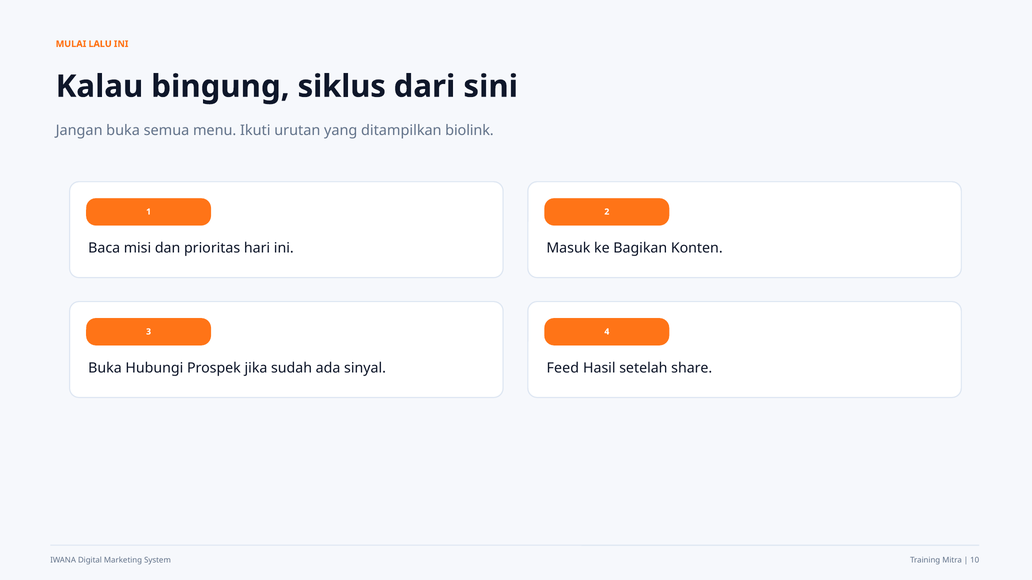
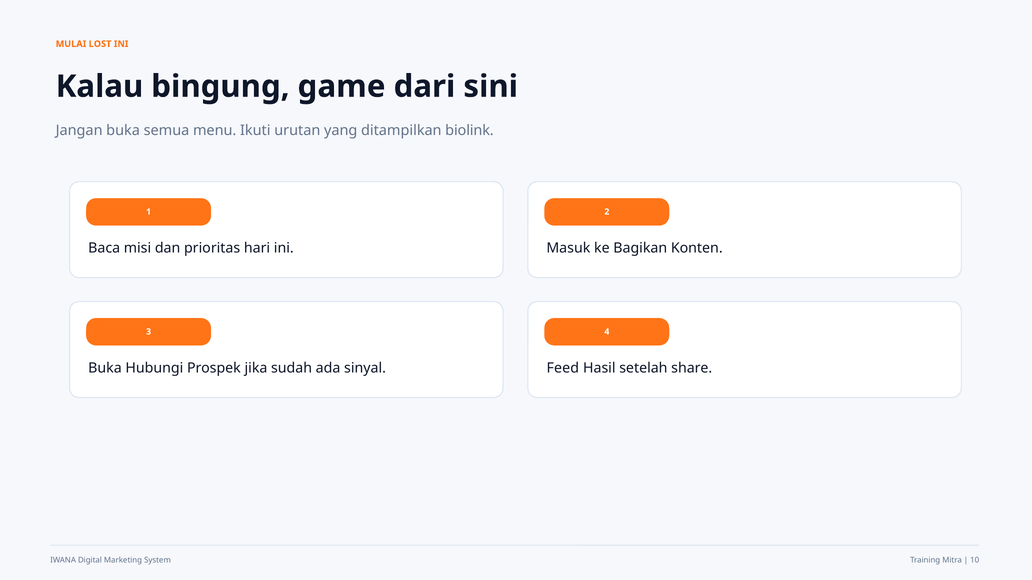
LALU: LALU -> LOST
siklus: siklus -> game
